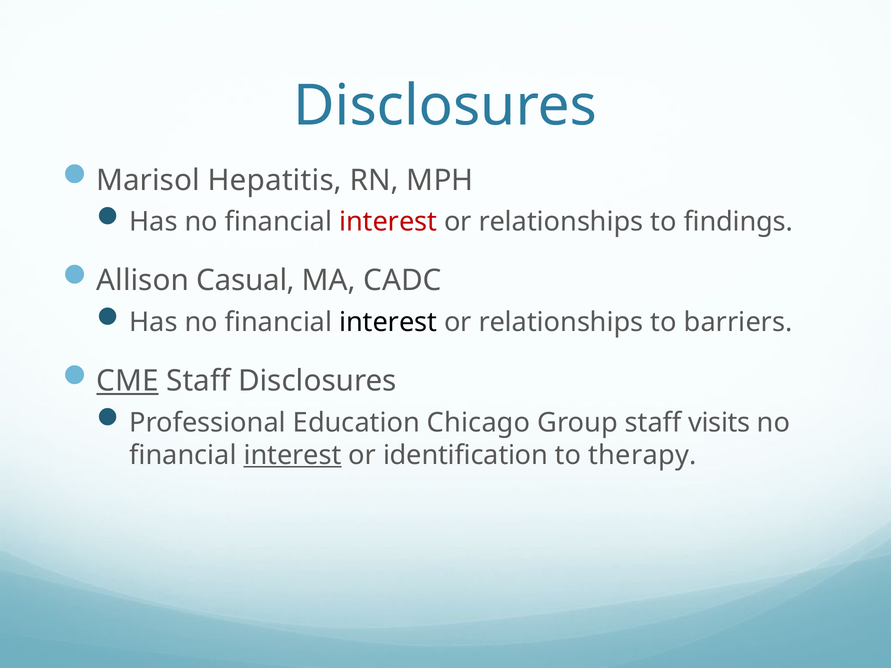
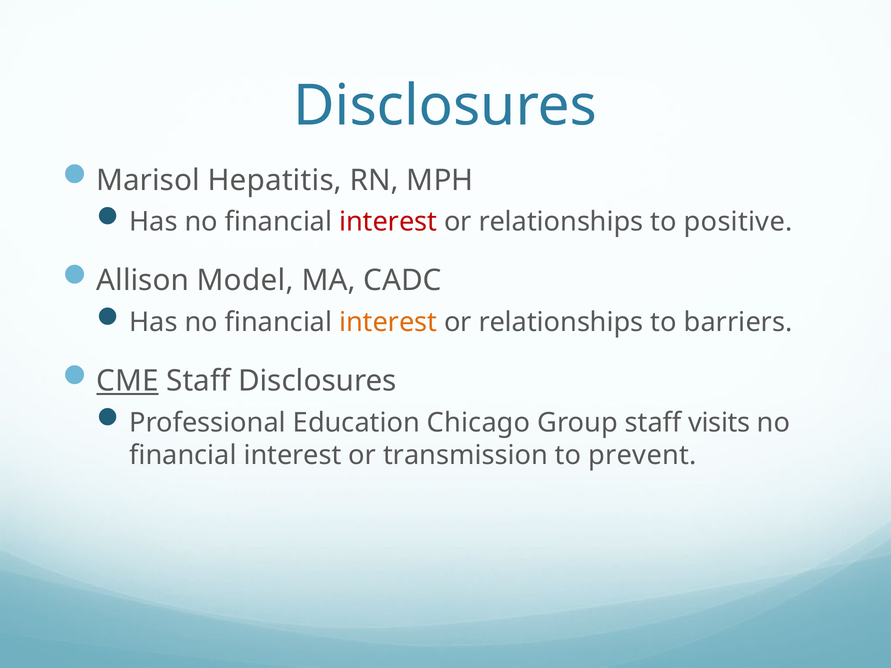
findings: findings -> positive
Casual: Casual -> Model
interest at (388, 322) colour: black -> orange
interest at (293, 455) underline: present -> none
identification: identification -> transmission
therapy: therapy -> prevent
